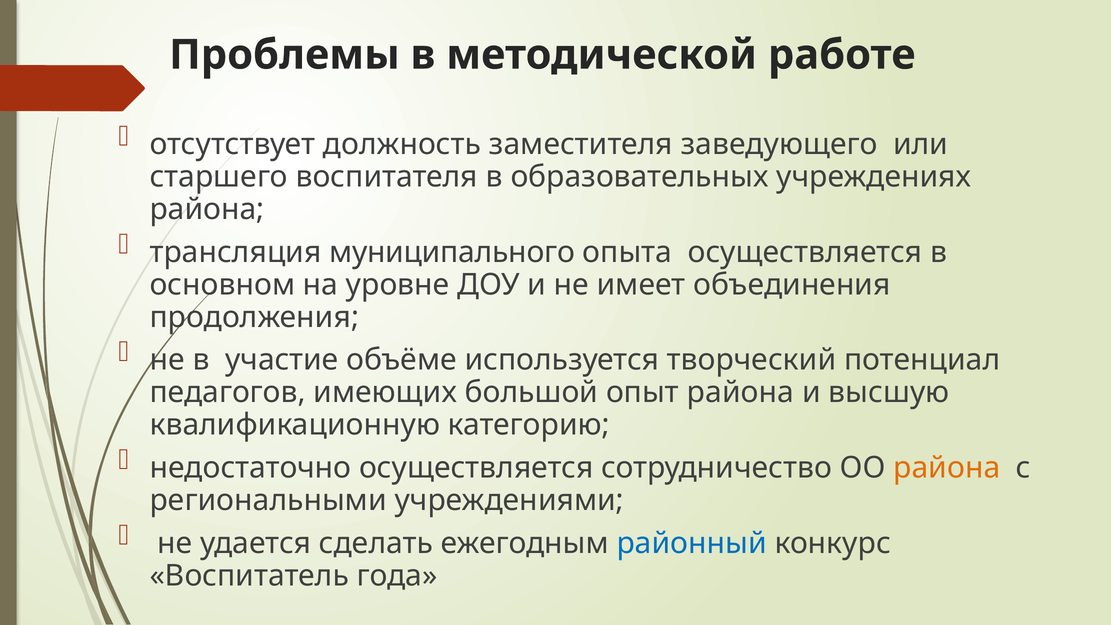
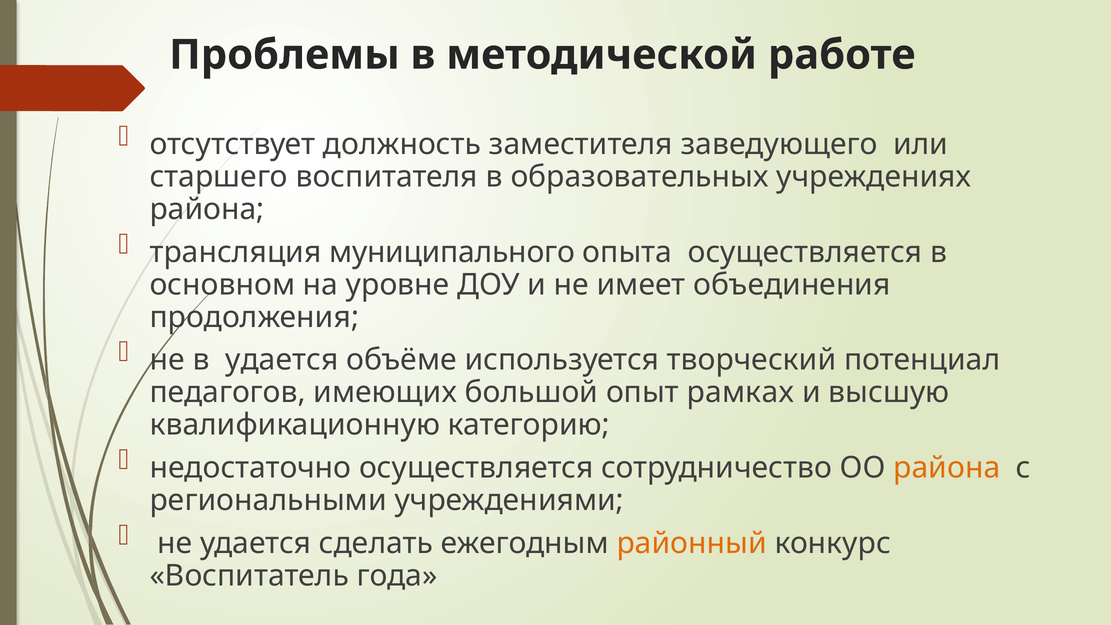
в участие: участие -> удается
опыт района: района -> рамках
районный colour: blue -> orange
